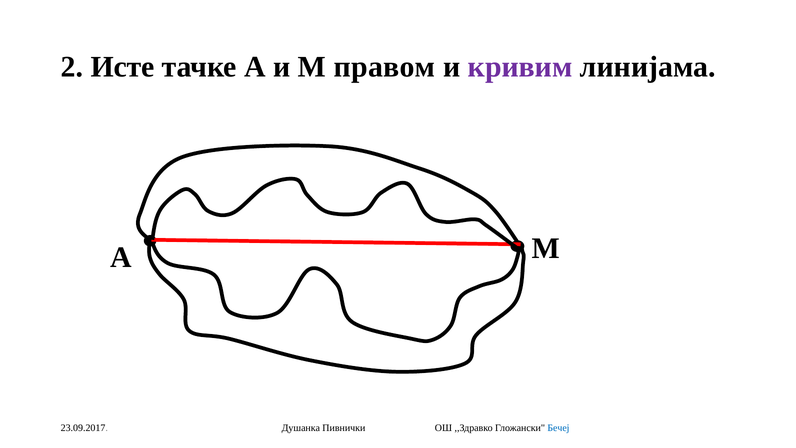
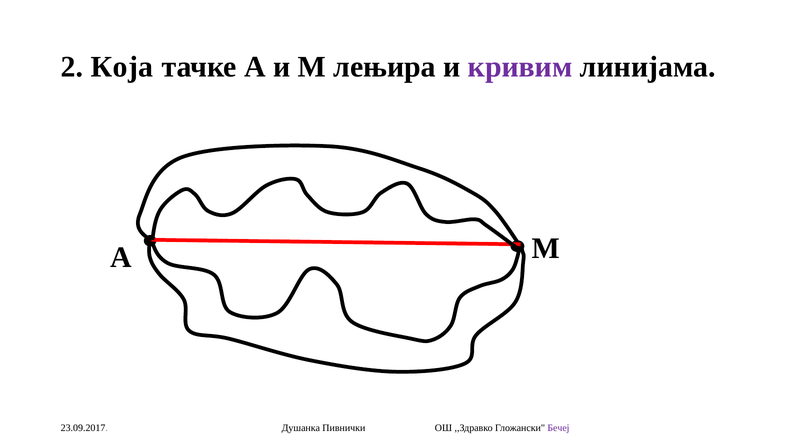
Исте: Исте -> Која
правом: правом -> лењира
Бечеј colour: blue -> purple
